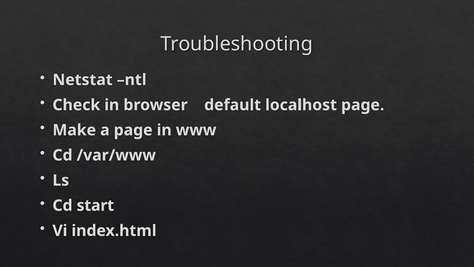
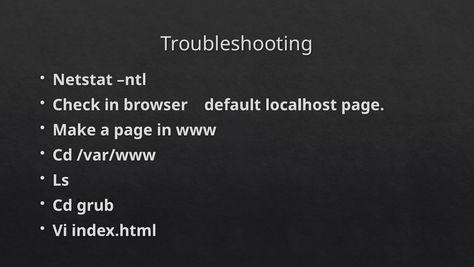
start: start -> grub
